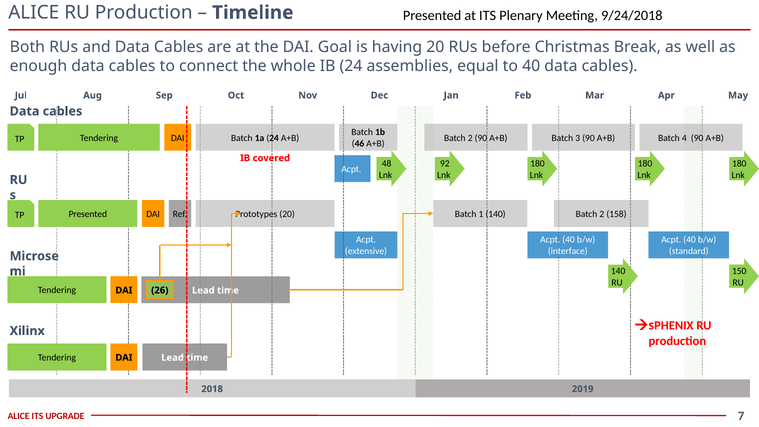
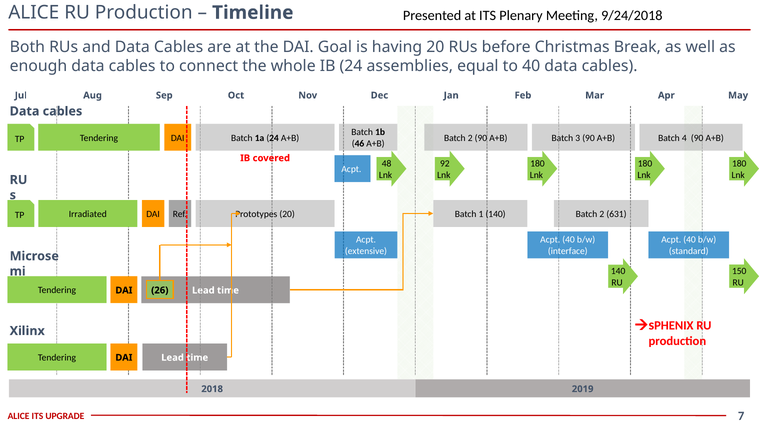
Presented at (88, 214): Presented -> Irradiated
158: 158 -> 631
